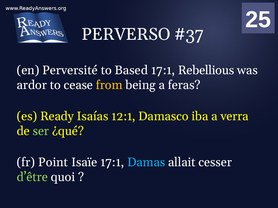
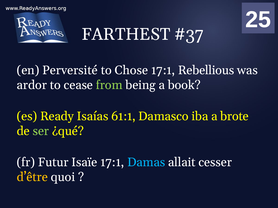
PERVERSO: PERVERSO -> FARTHEST
Based: Based -> Chose
from colour: yellow -> light green
feras: feras -> book
12:1: 12:1 -> 61:1
verra: verra -> brote
Point: Point -> Futur
d’être colour: light green -> yellow
